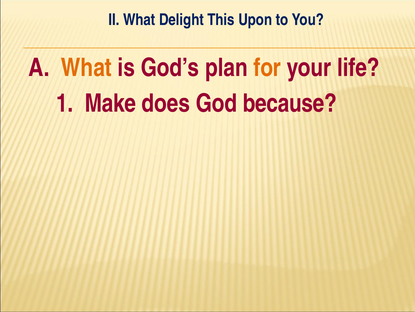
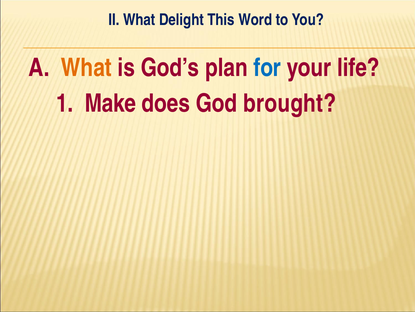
Upon: Upon -> Word
for colour: orange -> blue
because: because -> brought
